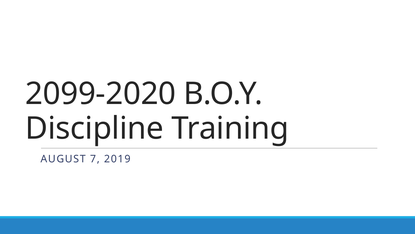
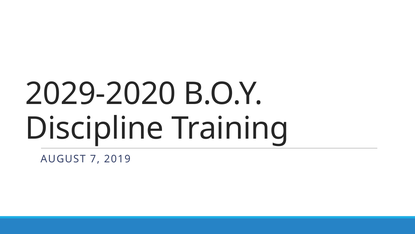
2099-2020: 2099-2020 -> 2029-2020
